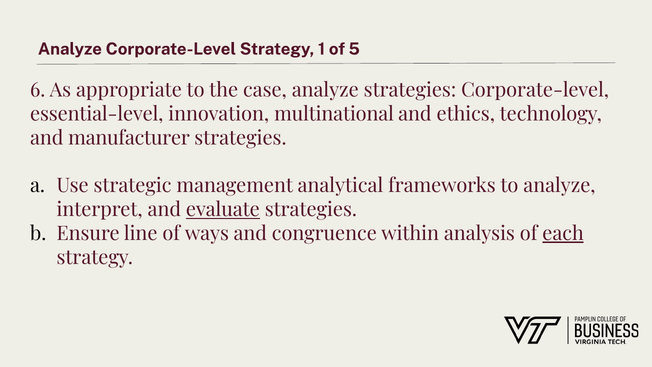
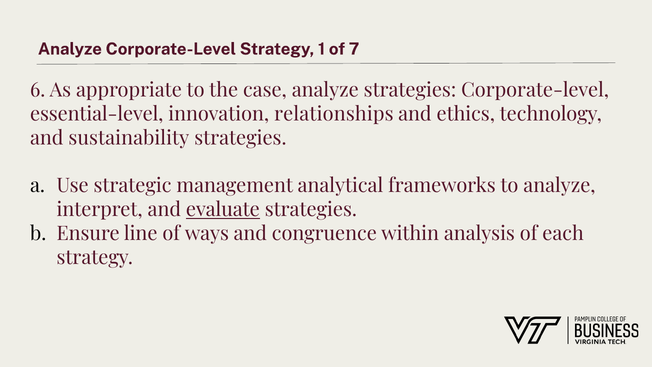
5: 5 -> 7
multinational: multinational -> relationships
manufacturer: manufacturer -> sustainability
each underline: present -> none
